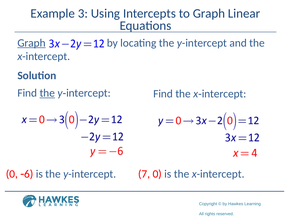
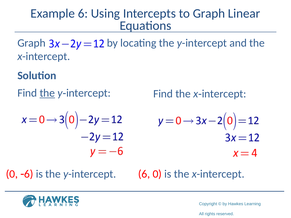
Example 3: 3 -> 6
Graph at (31, 43) underline: present -> none
y-intercept 7: 7 -> 6
